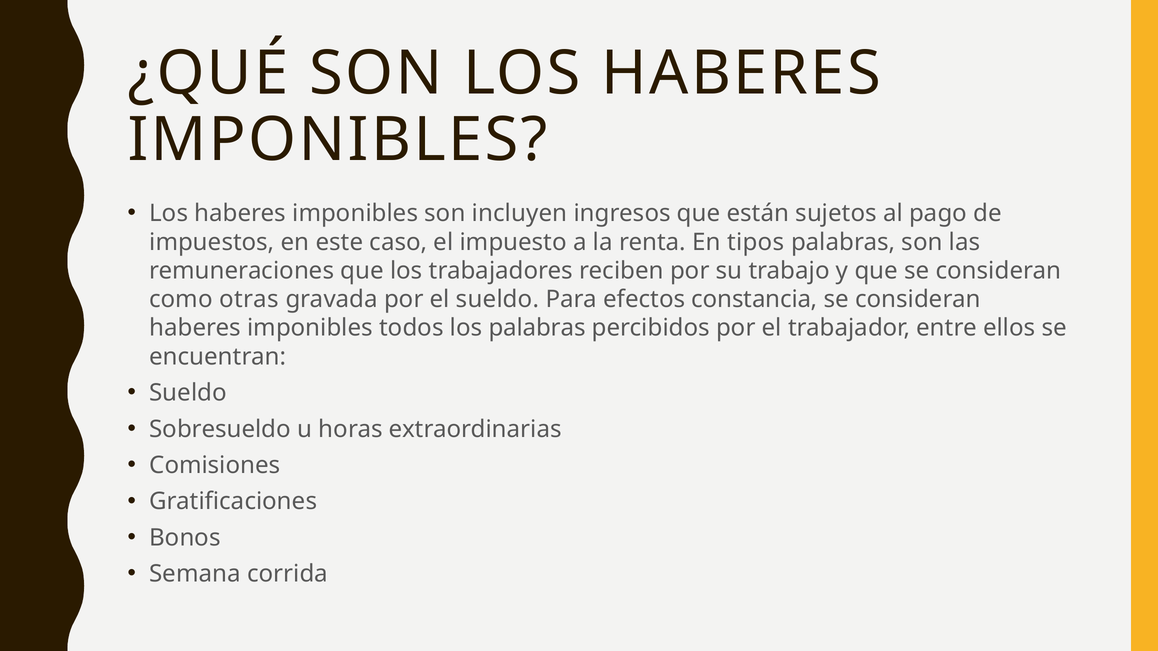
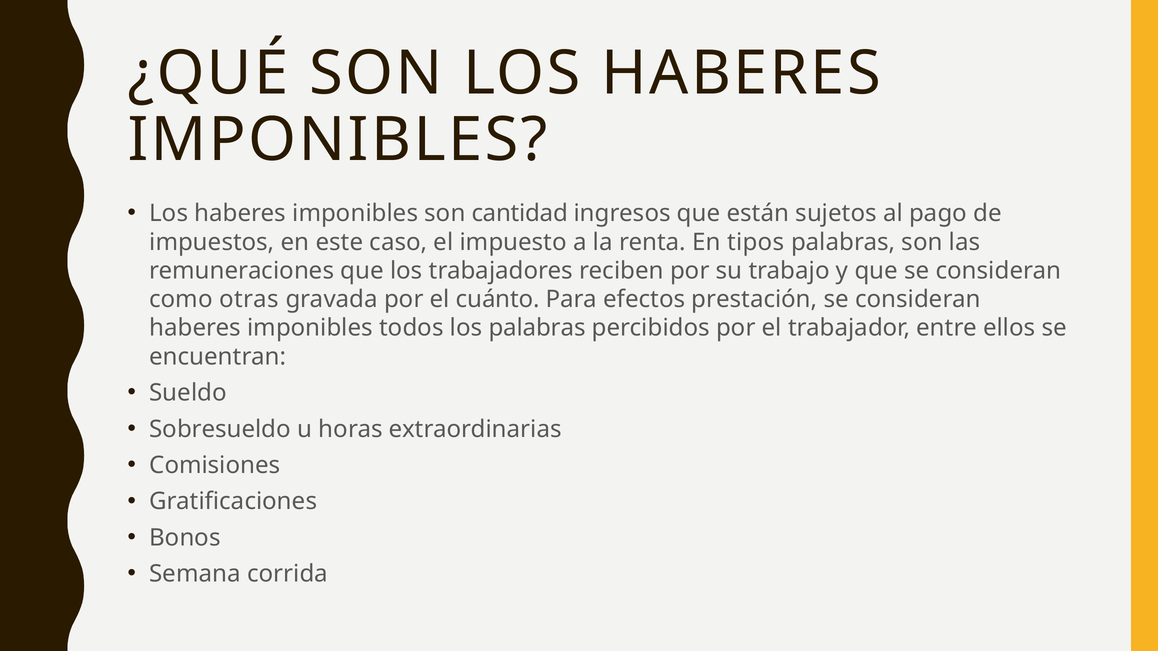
incluyen: incluyen -> cantidad
el sueldo: sueldo -> cuánto
constancia: constancia -> prestación
